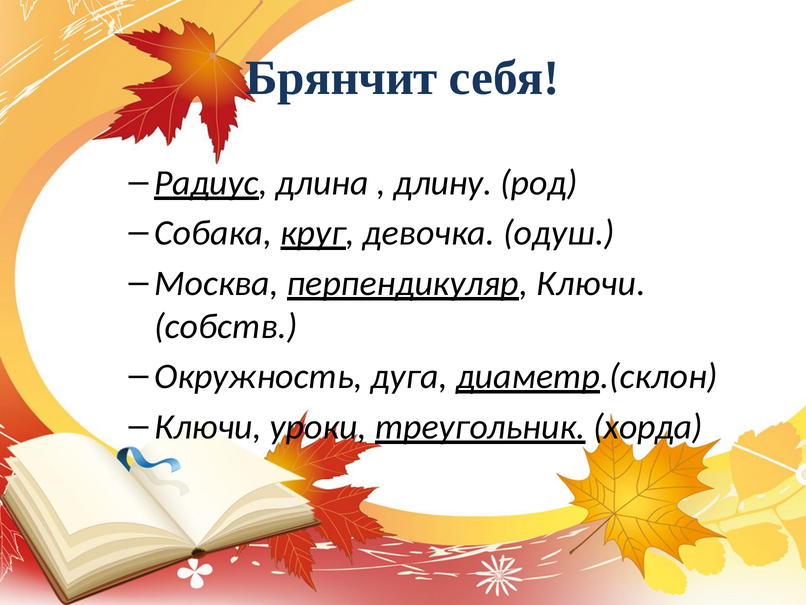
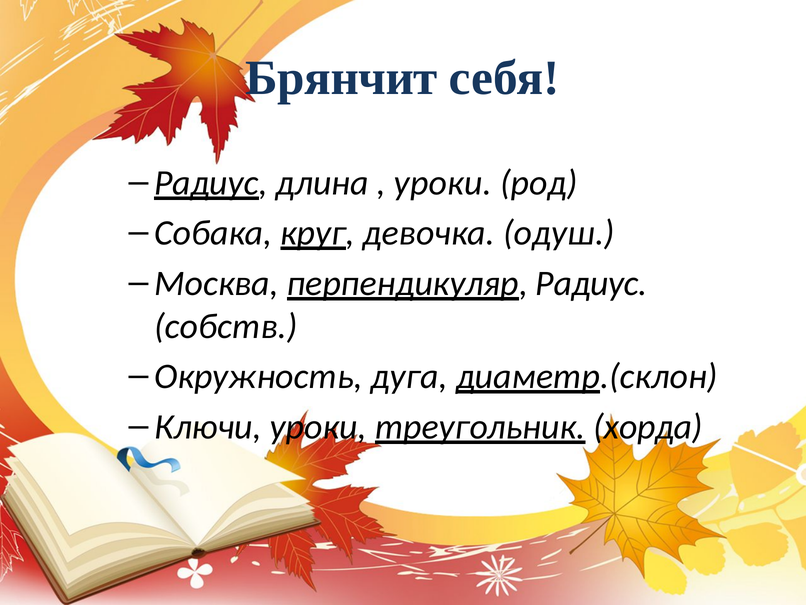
длину at (443, 183): длину -> уроки
перпендикуляр Ключи: Ключи -> Радиус
